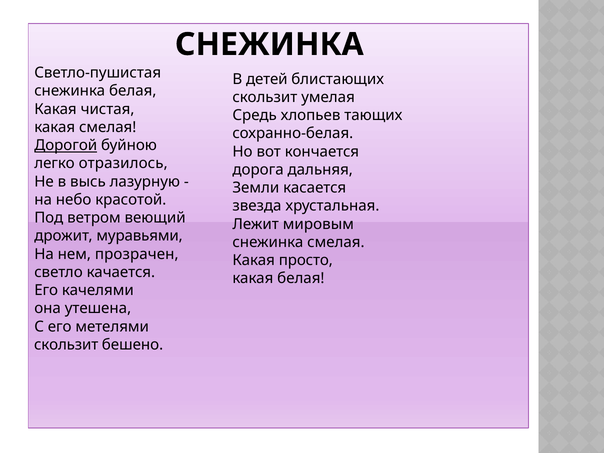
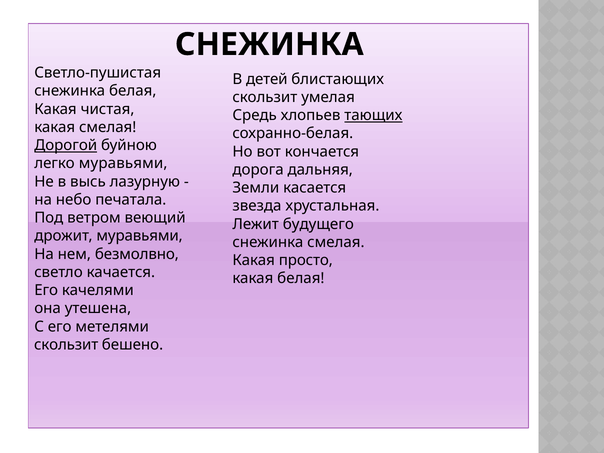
тающих underline: none -> present
легко отразилось: отразилось -> муравьями
красотой: красотой -> печатала
мировым: мировым -> будущего
прозрачен: прозрачен -> безмолвно
